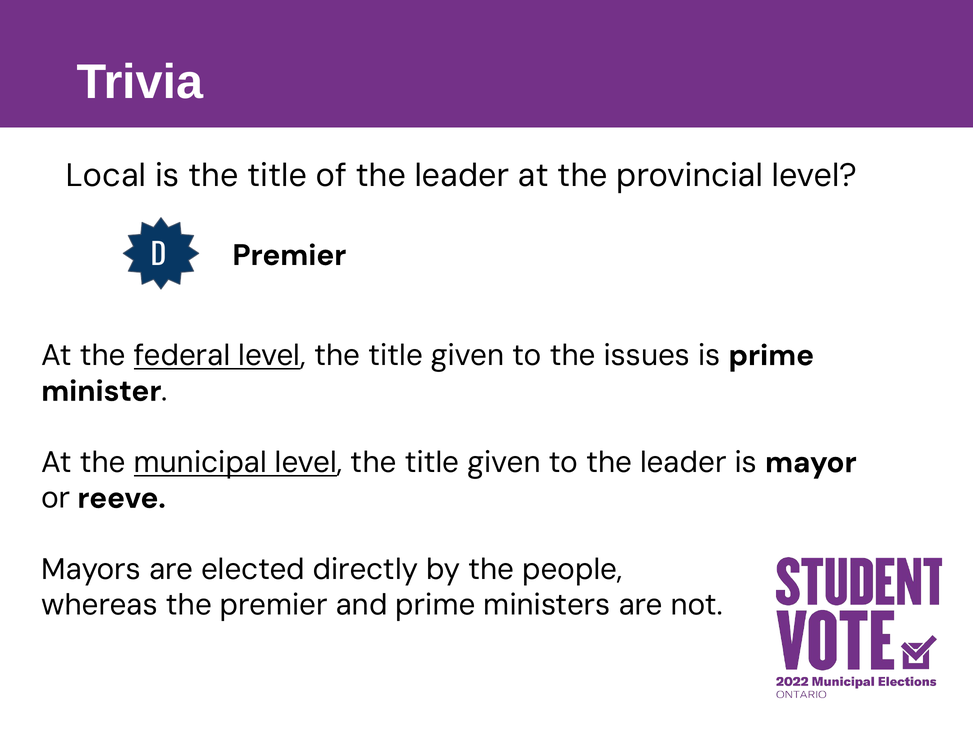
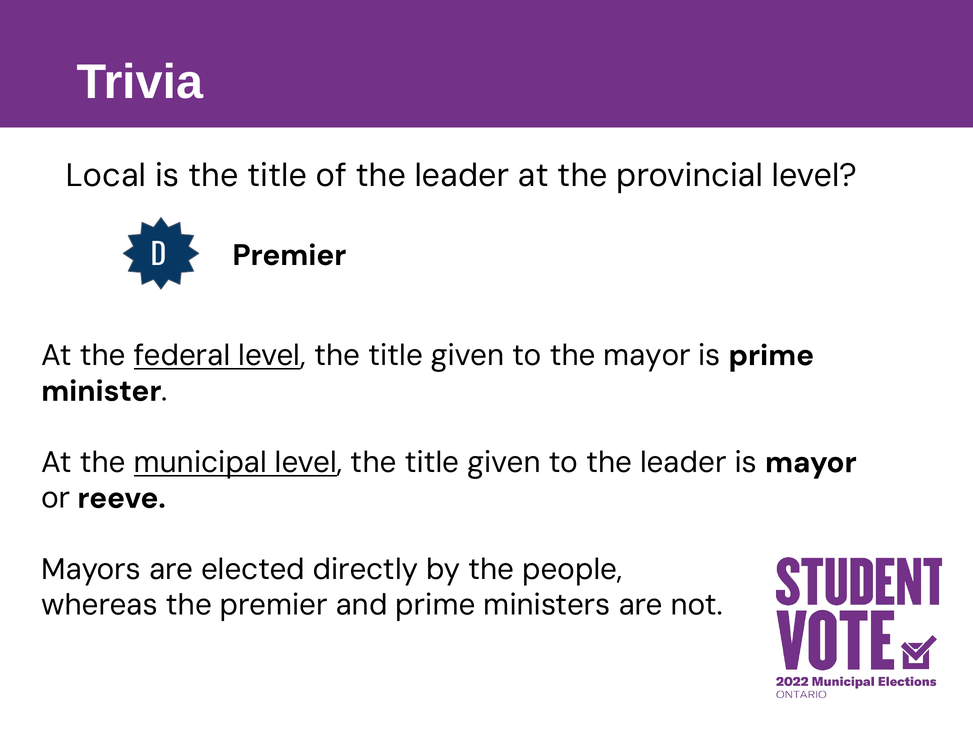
the issues: issues -> mayor
